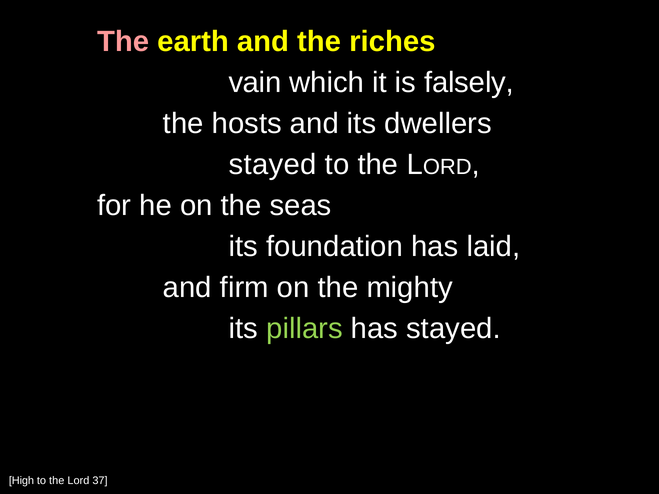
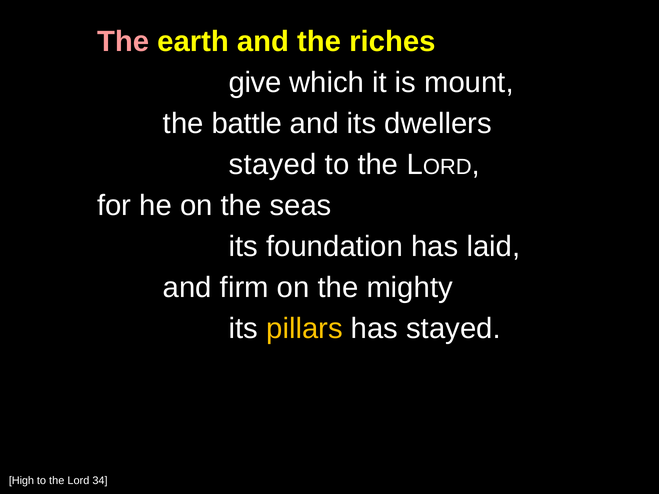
vain: vain -> give
falsely: falsely -> mount
hosts: hosts -> battle
pillars colour: light green -> yellow
37: 37 -> 34
